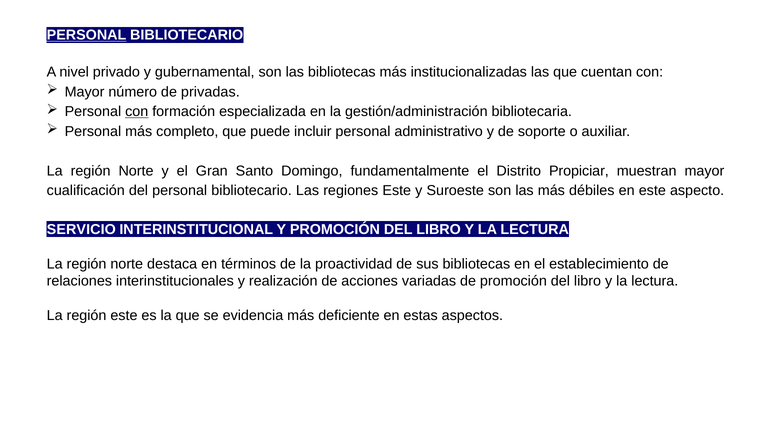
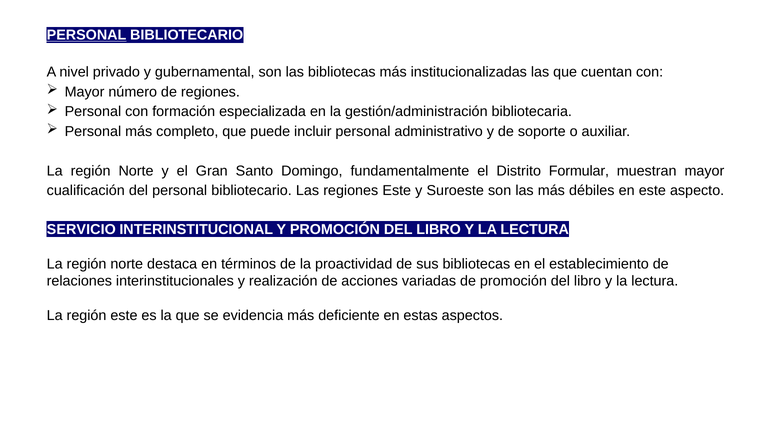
de privadas: privadas -> regiones
con at (137, 112) underline: present -> none
Propiciar: Propiciar -> Formular
